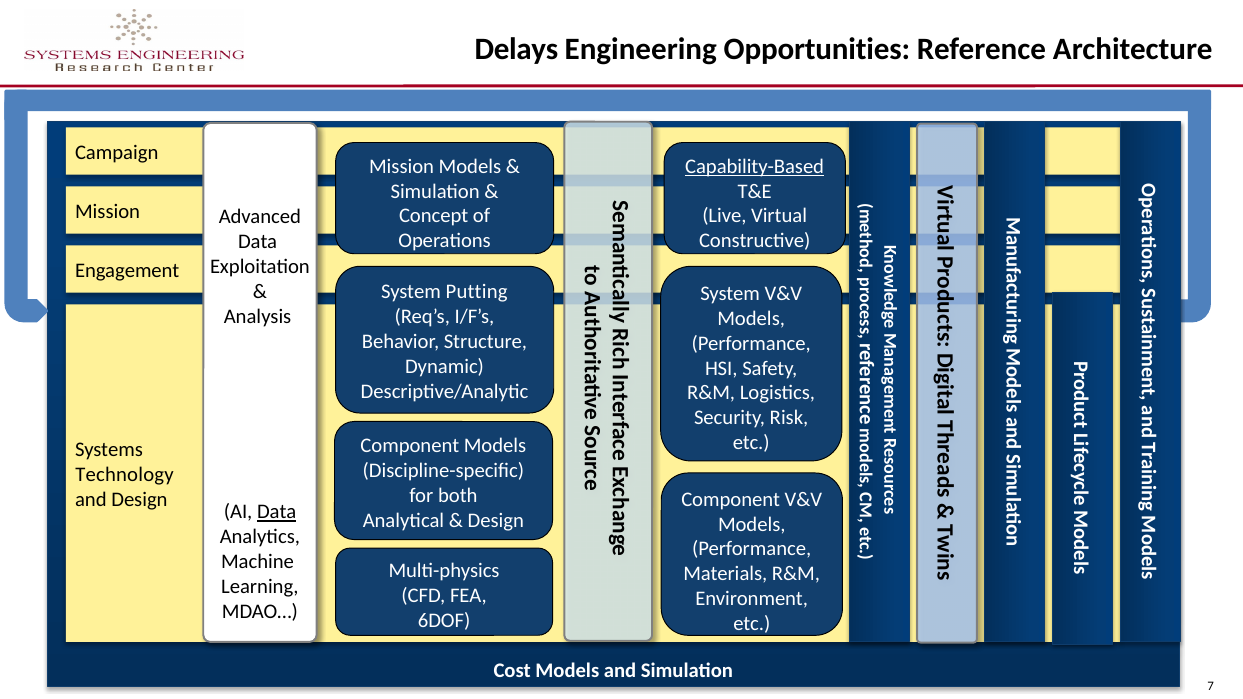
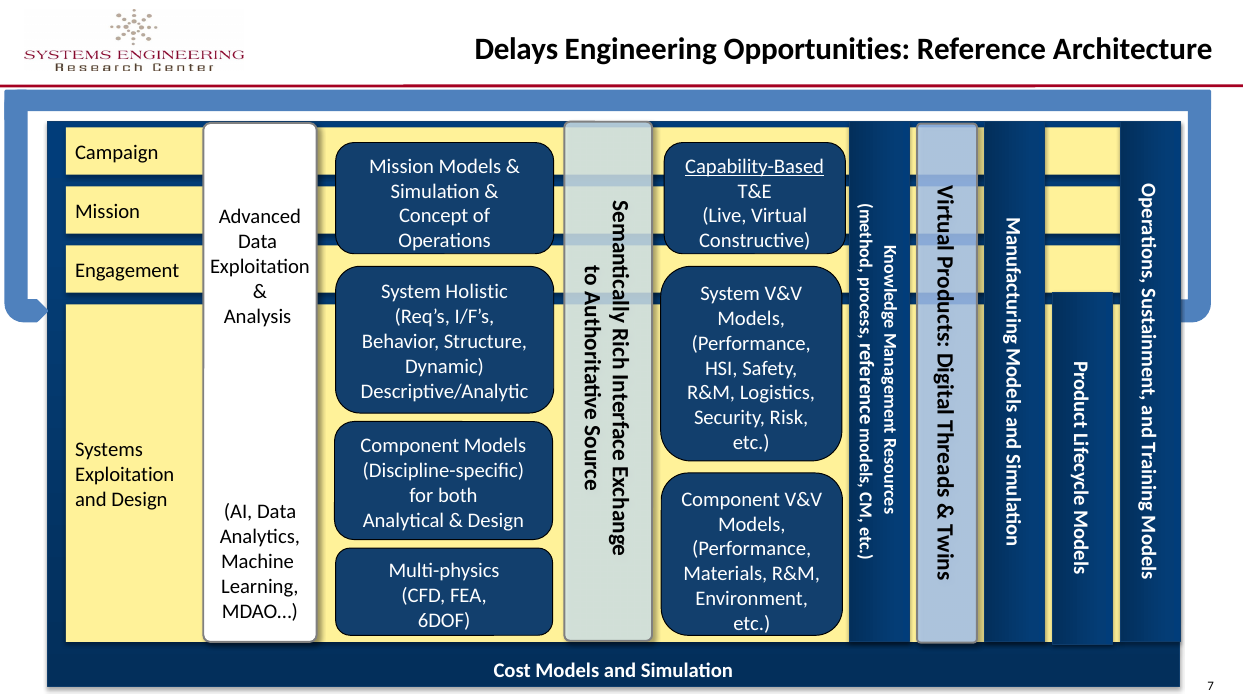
Putting: Putting -> Holistic
Technology at (125, 475): Technology -> Exploitation
Data at (277, 512) underline: present -> none
